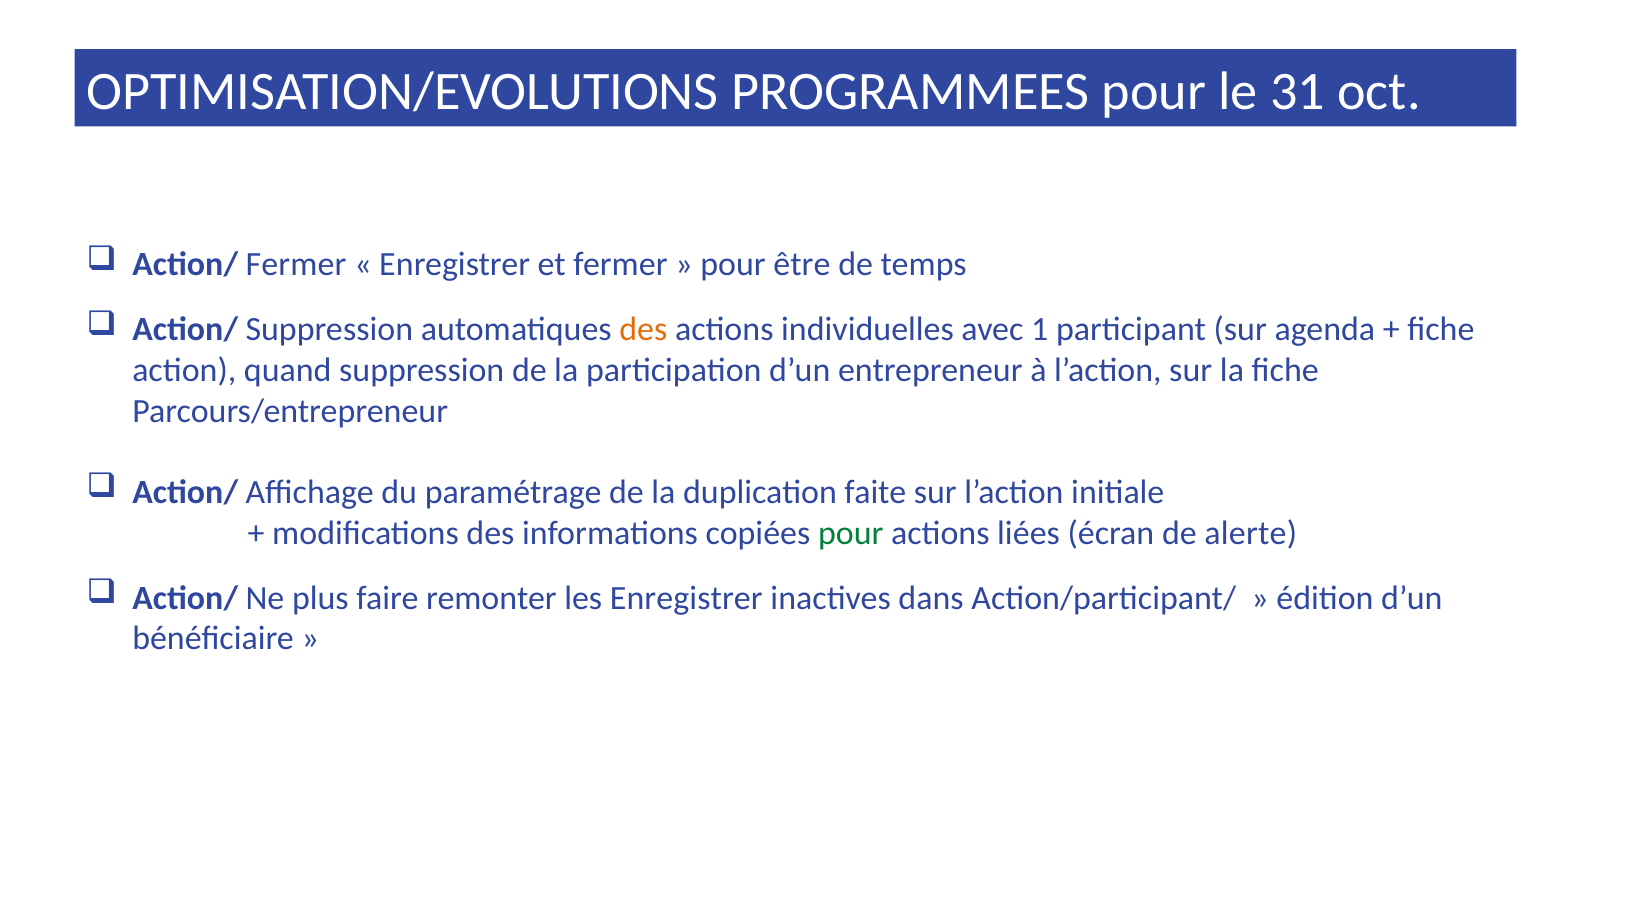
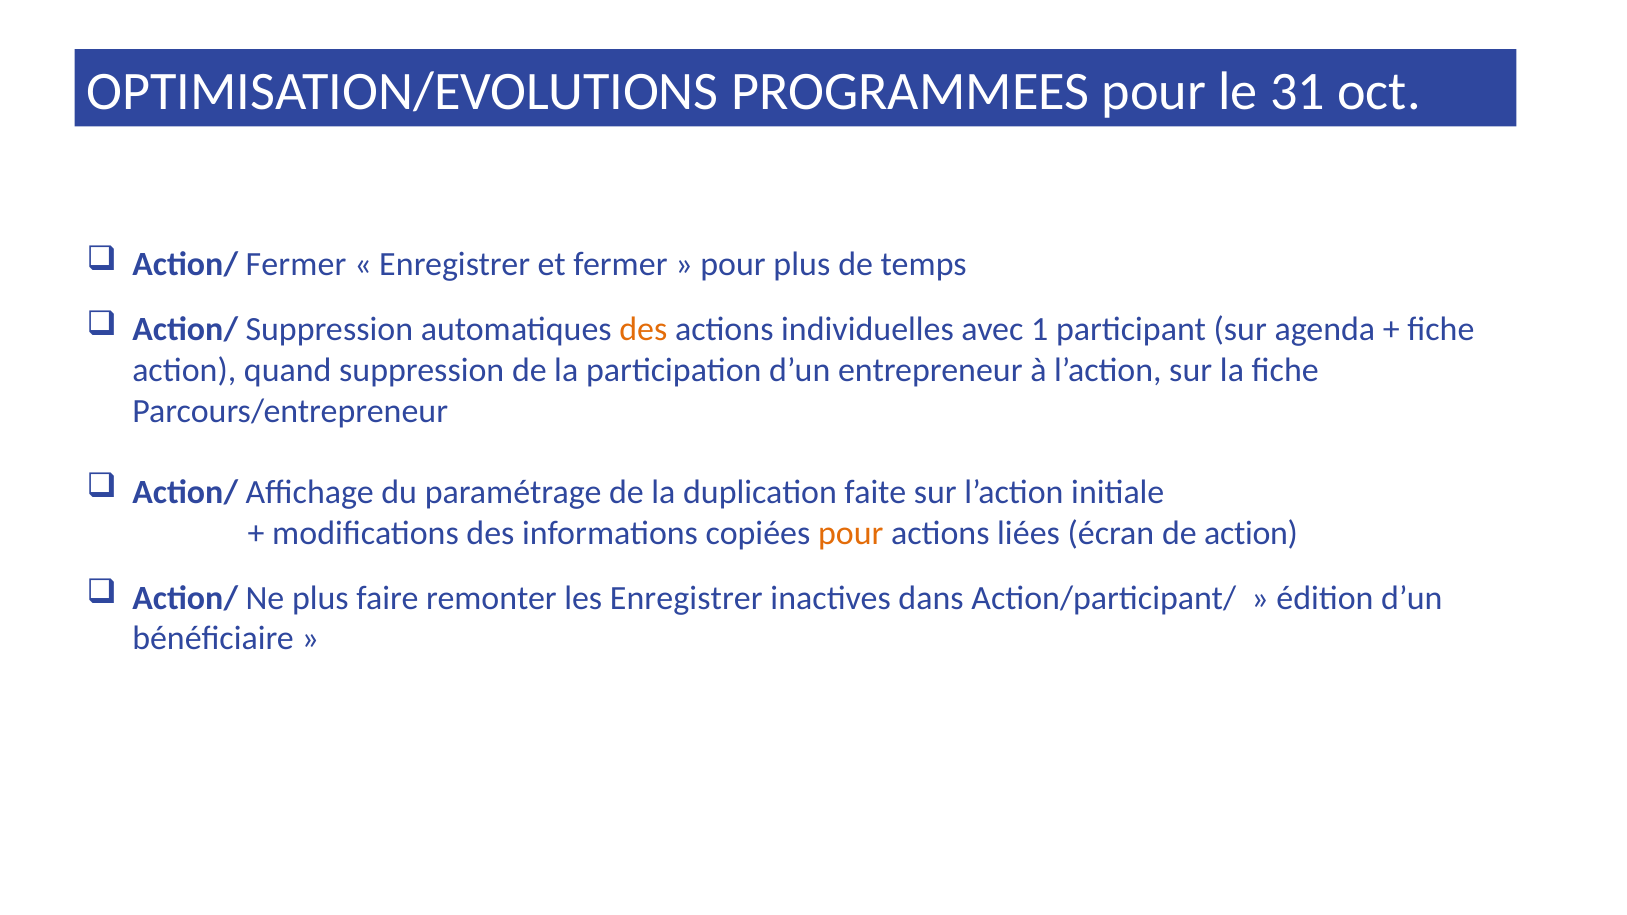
pour être: être -> plus
pour at (851, 533) colour: green -> orange
de alerte: alerte -> action
